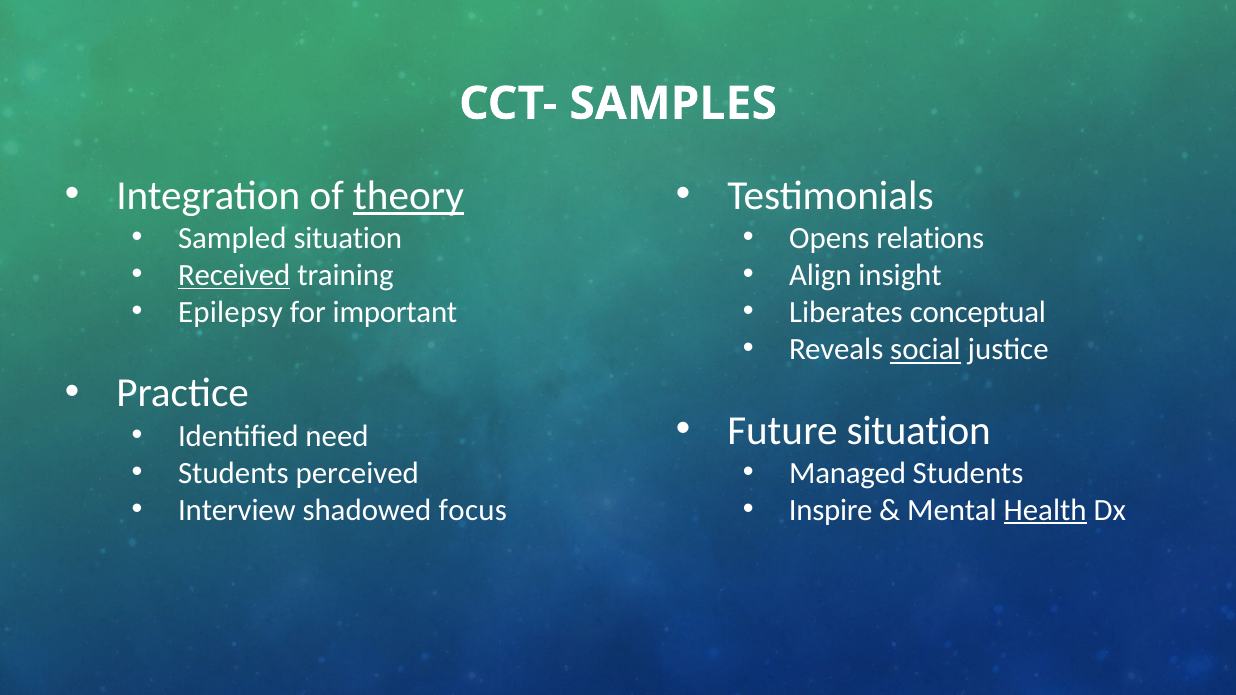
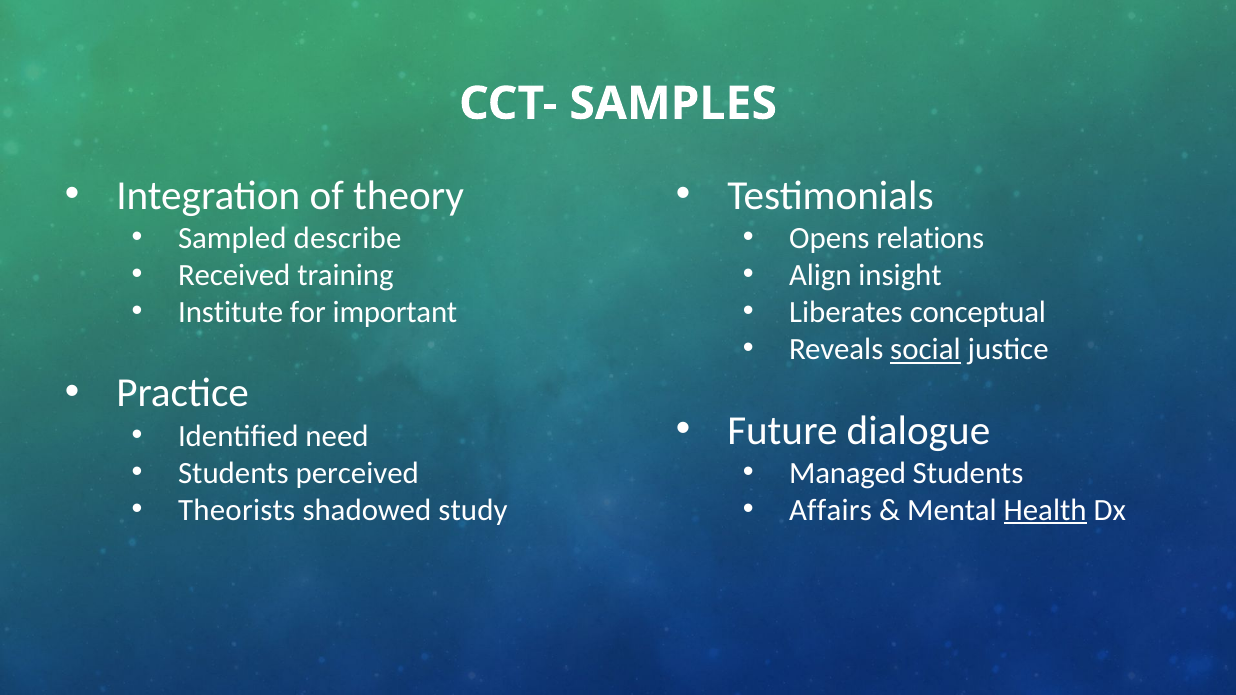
theory underline: present -> none
Sampled situation: situation -> describe
Received underline: present -> none
Epilepsy: Epilepsy -> Institute
Future situation: situation -> dialogue
Interview: Interview -> Theorists
focus: focus -> study
Inspire: Inspire -> Affairs
